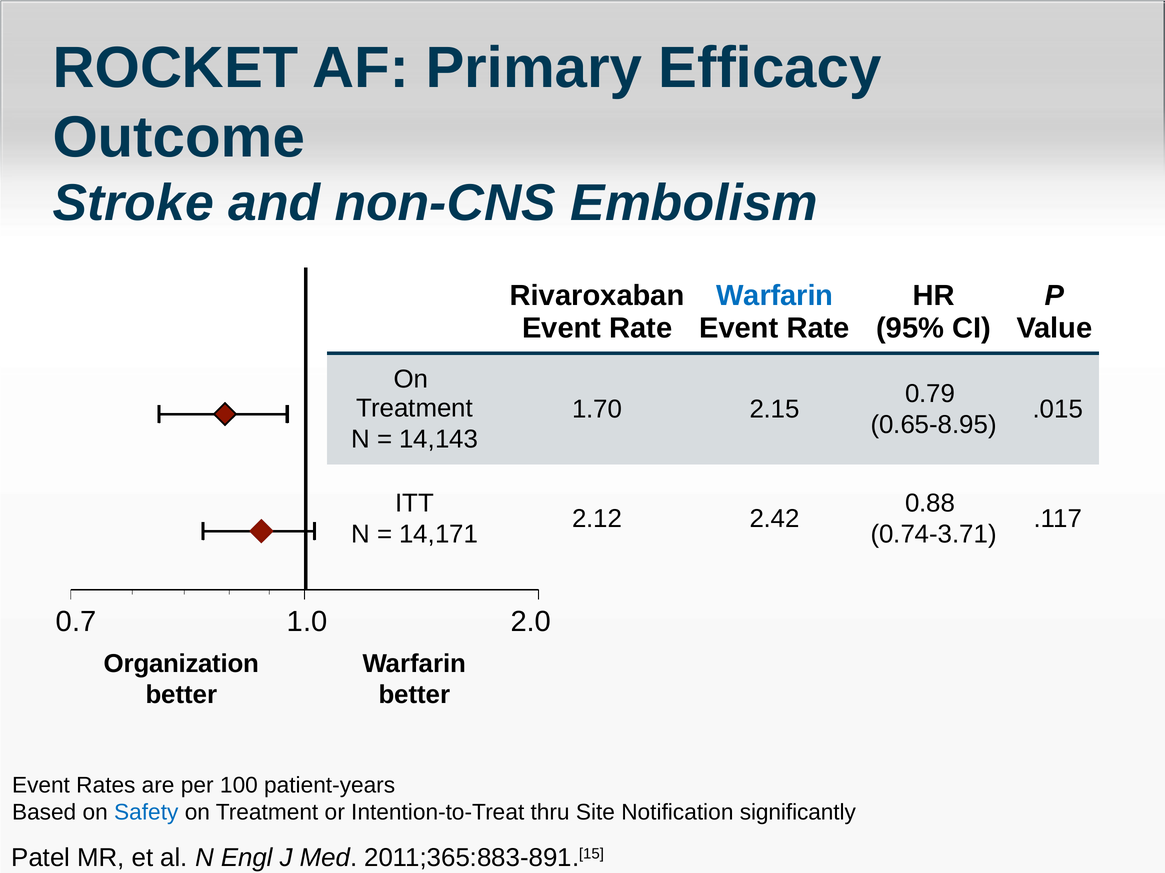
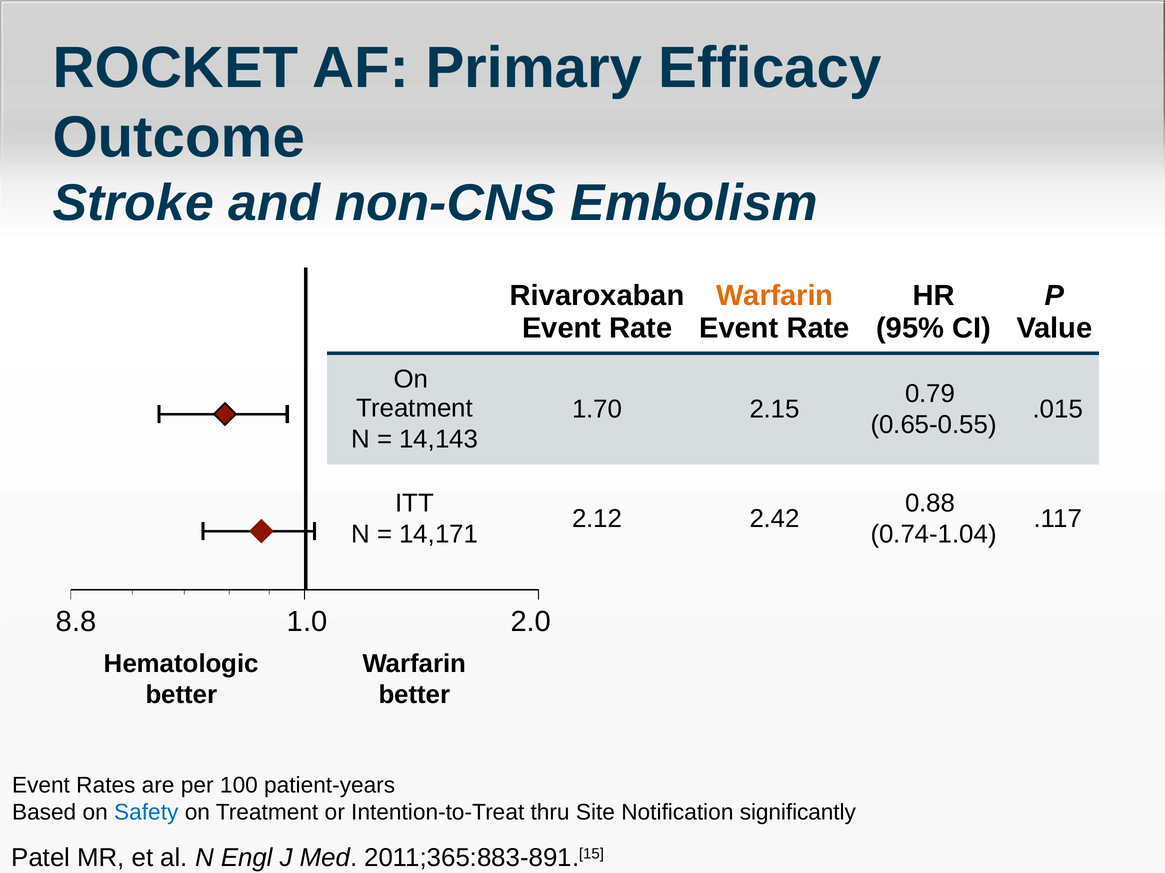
Warfarin at (775, 296) colour: blue -> orange
0.65-8.95: 0.65-8.95 -> 0.65-0.55
0.74-3.71: 0.74-3.71 -> 0.74-1.04
0.7: 0.7 -> 8.8
Organization: Organization -> Hematologic
